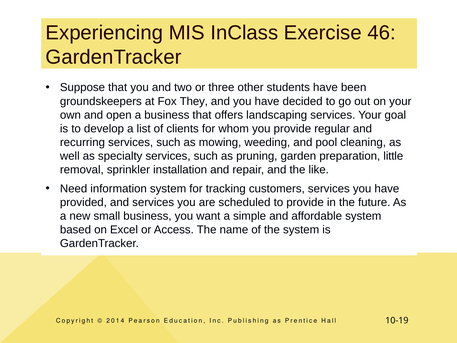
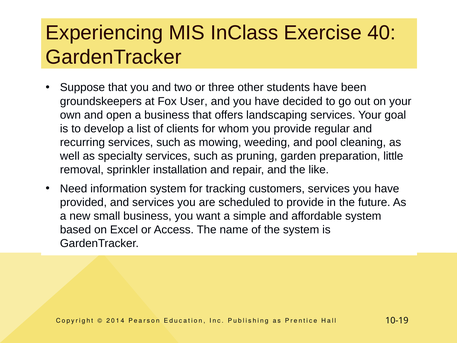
46: 46 -> 40
They: They -> User
